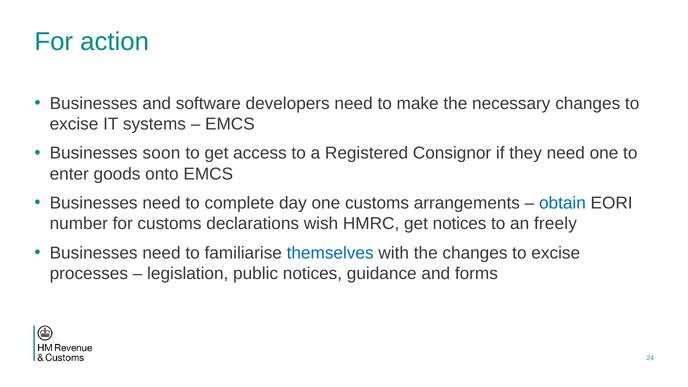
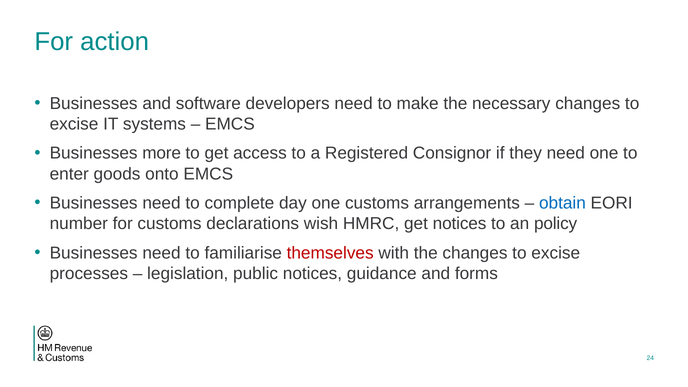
soon: soon -> more
freely: freely -> policy
themselves colour: blue -> red
